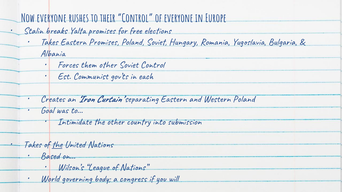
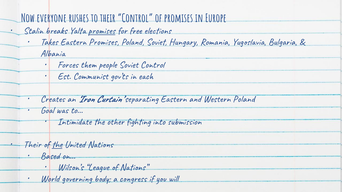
of everyone: everyone -> promises
promises at (102, 31) underline: none -> present
them other: other -> people
country: country -> fighting
Takes at (32, 145): Takes -> Their
